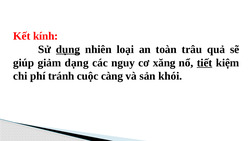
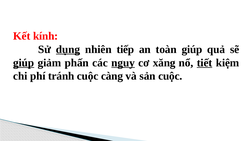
loại: loại -> tiếp
toàn trâu: trâu -> giúp
giúp at (24, 63) underline: none -> present
dạng: dạng -> phấn
nguy underline: none -> present
sản khói: khói -> cuộc
